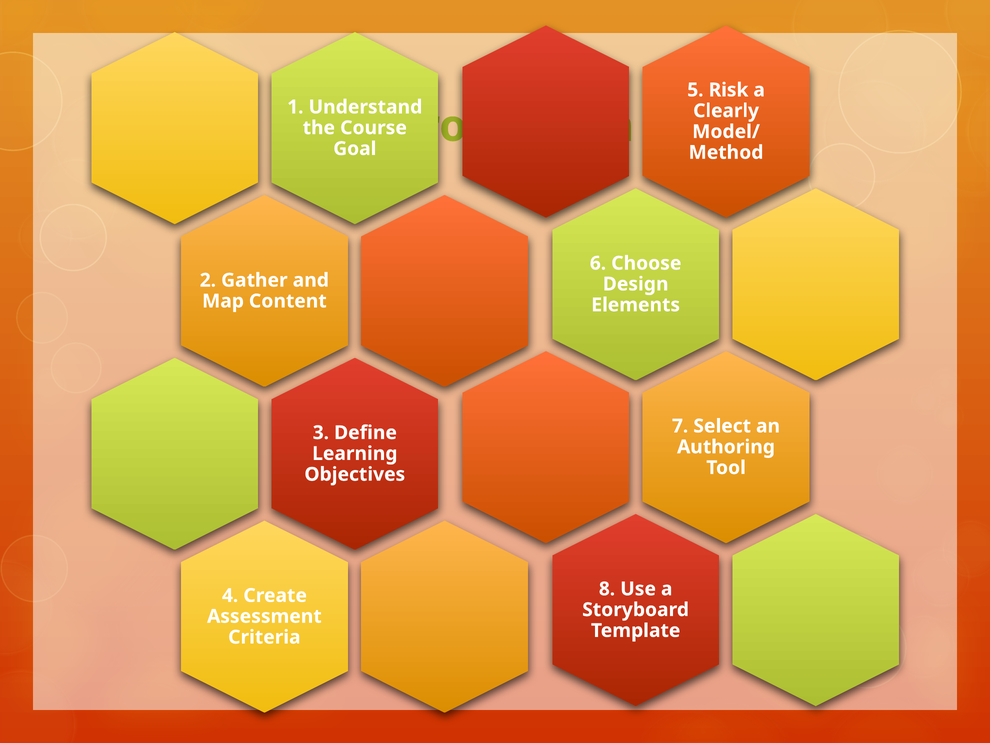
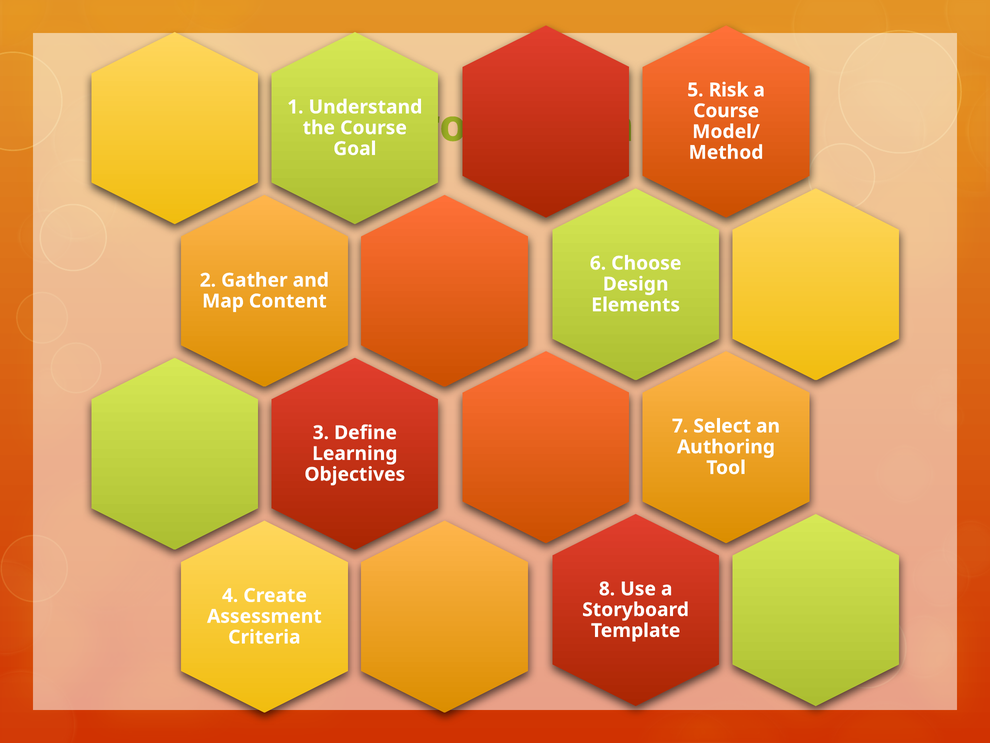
Clearly at (726, 111): Clearly -> Course
